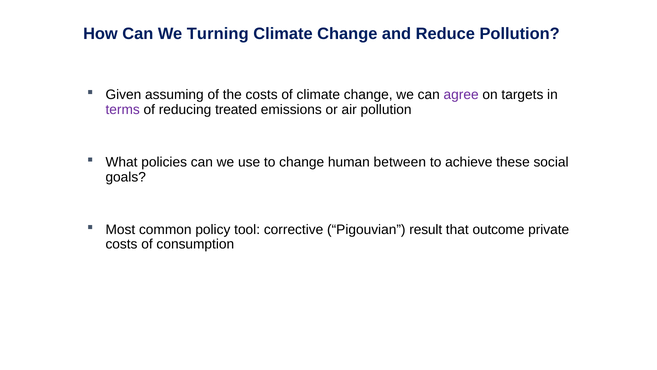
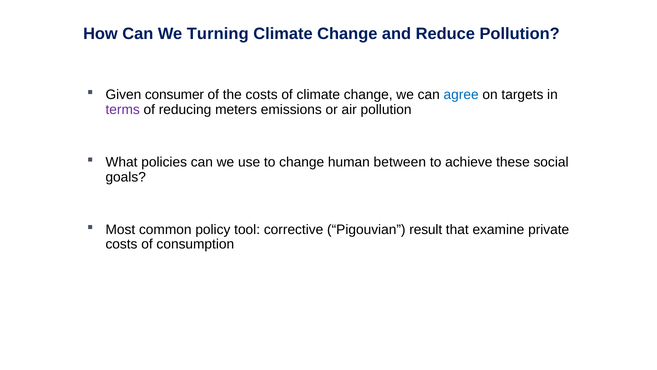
assuming: assuming -> consumer
agree colour: purple -> blue
treated: treated -> meters
outcome: outcome -> examine
